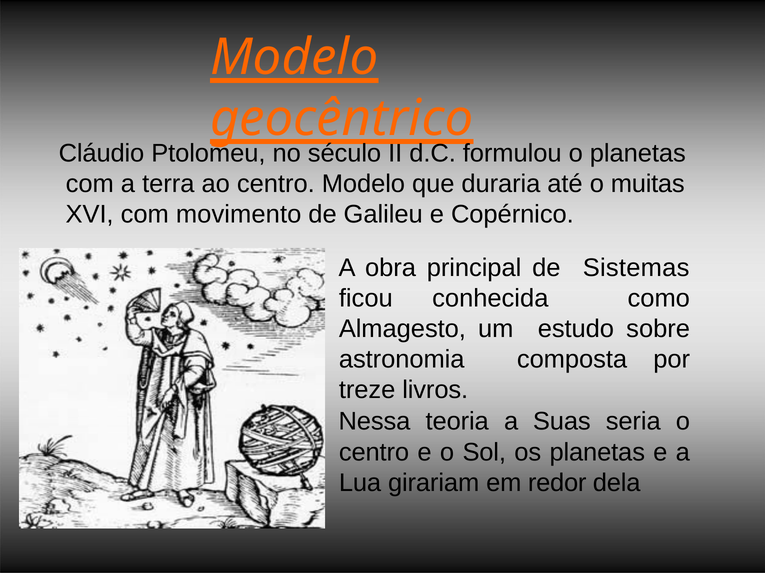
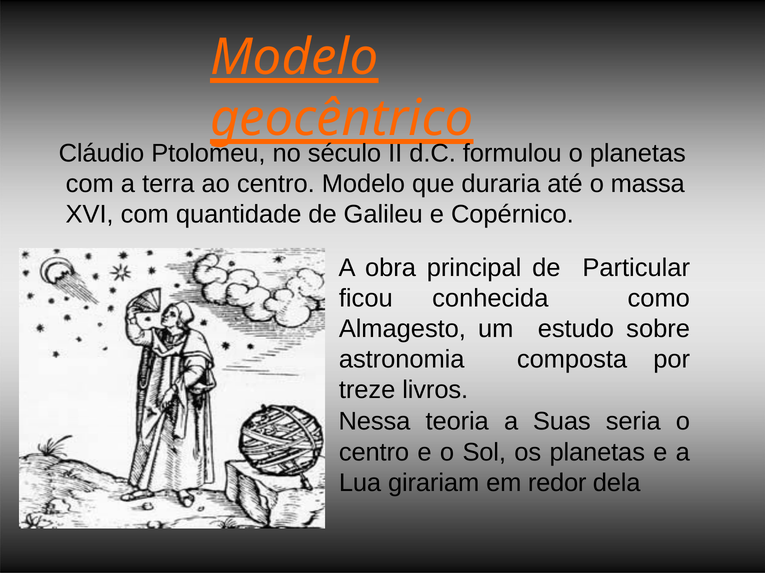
muitas: muitas -> massa
movimento: movimento -> quantidade
Sistemas: Sistemas -> Particular
